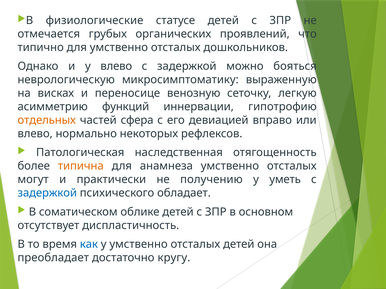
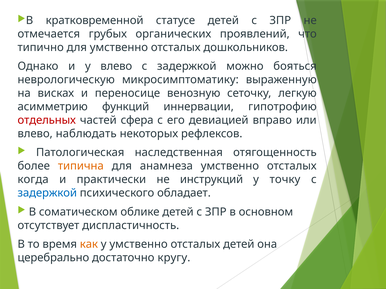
физиологические: физиологические -> кратковременной
отдельных colour: orange -> red
нормально: нормально -> наблюдать
могут: могут -> когда
получению: получению -> инструкций
уметь: уметь -> точку
как colour: blue -> orange
преобладает: преобладает -> церебрально
